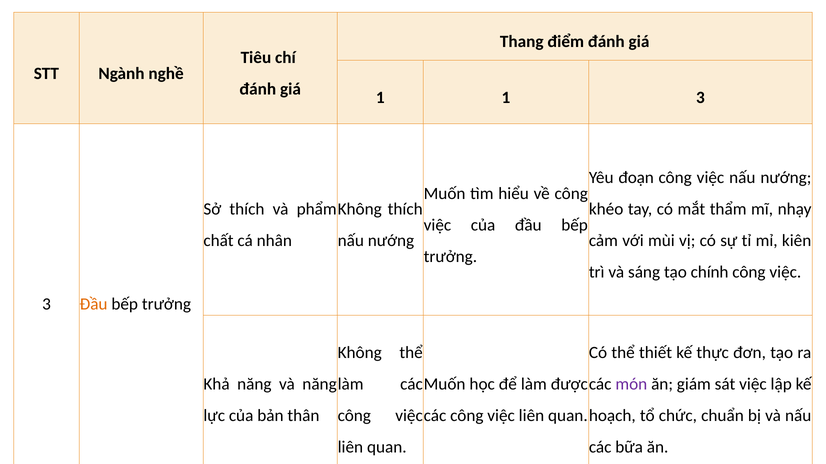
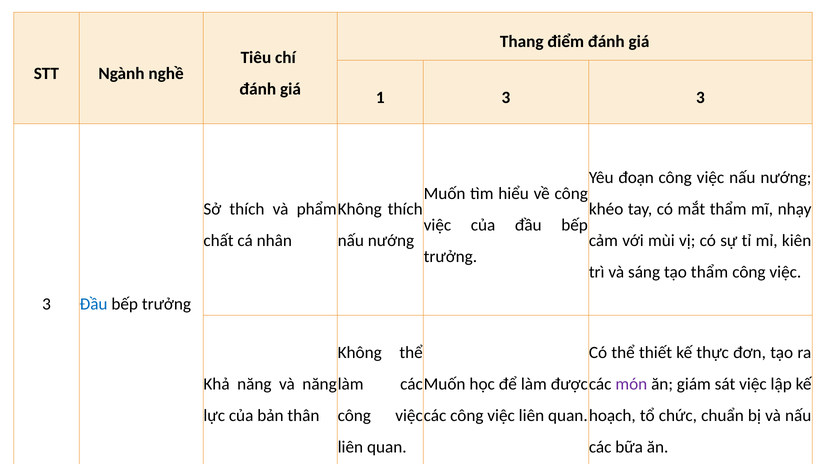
1 1: 1 -> 3
tạo chính: chính -> thẩm
Đầu at (94, 304) colour: orange -> blue
